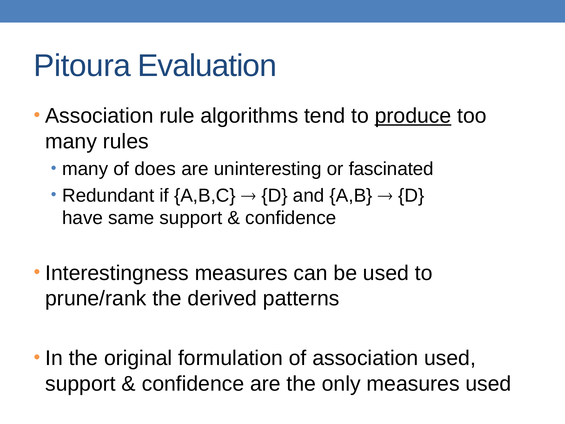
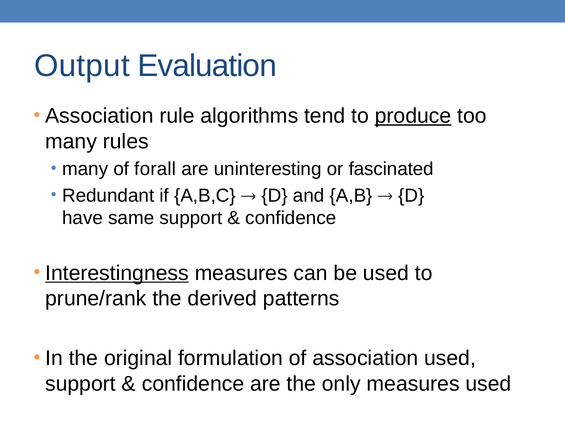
Pitoura: Pitoura -> Output
does: does -> forall
Interestingness underline: none -> present
